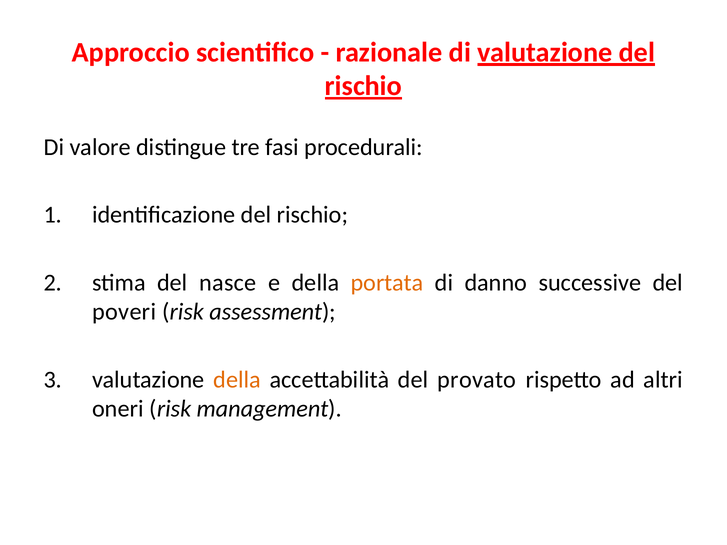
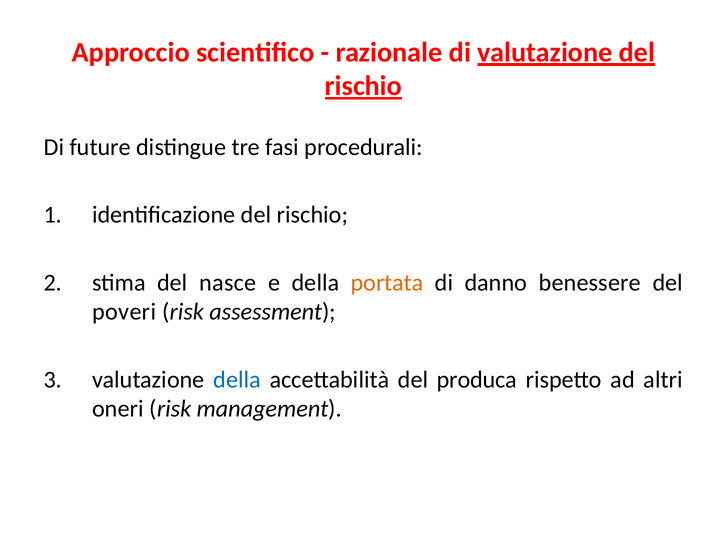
valore: valore -> future
successive: successive -> benessere
della at (237, 380) colour: orange -> blue
provato: provato -> produca
